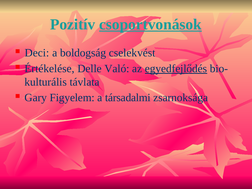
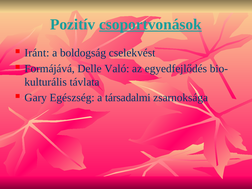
Deci: Deci -> Iránt
Értékelése: Értékelése -> Formájává
egyedfejlődés underline: present -> none
Figyelem: Figyelem -> Egészség
